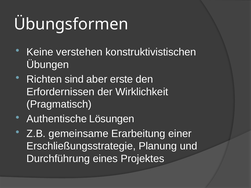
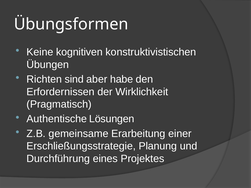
verstehen: verstehen -> kognitiven
erste: erste -> habe
